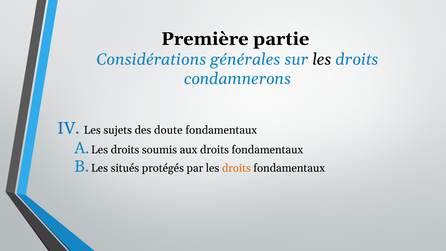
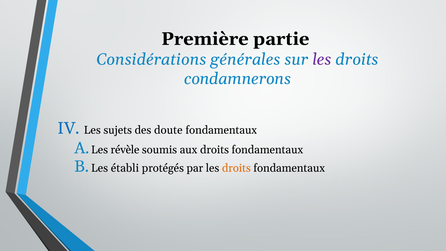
les at (322, 59) colour: black -> purple
droits at (125, 150): droits -> révèle
situés: situés -> établi
